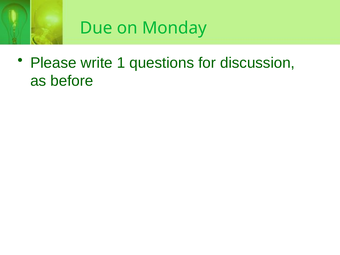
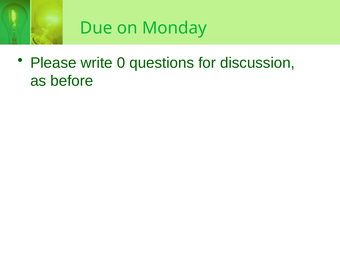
1: 1 -> 0
